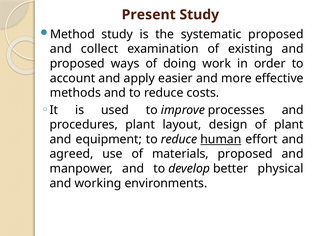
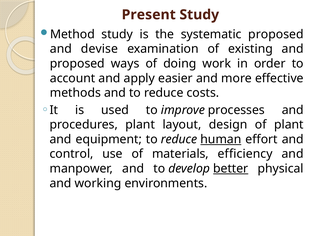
collect: collect -> devise
agreed: agreed -> control
materials proposed: proposed -> efficiency
better underline: none -> present
